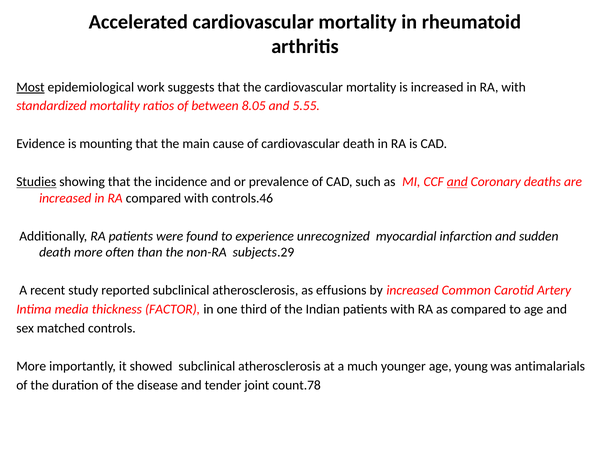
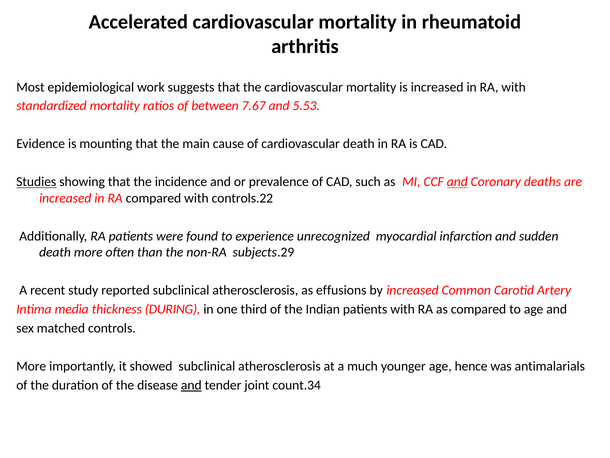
Most underline: present -> none
8.05: 8.05 -> 7.67
5.55: 5.55 -> 5.53
controls.46: controls.46 -> controls.22
FACTOR: FACTOR -> DURING
young: young -> hence
and at (191, 385) underline: none -> present
count.78: count.78 -> count.34
